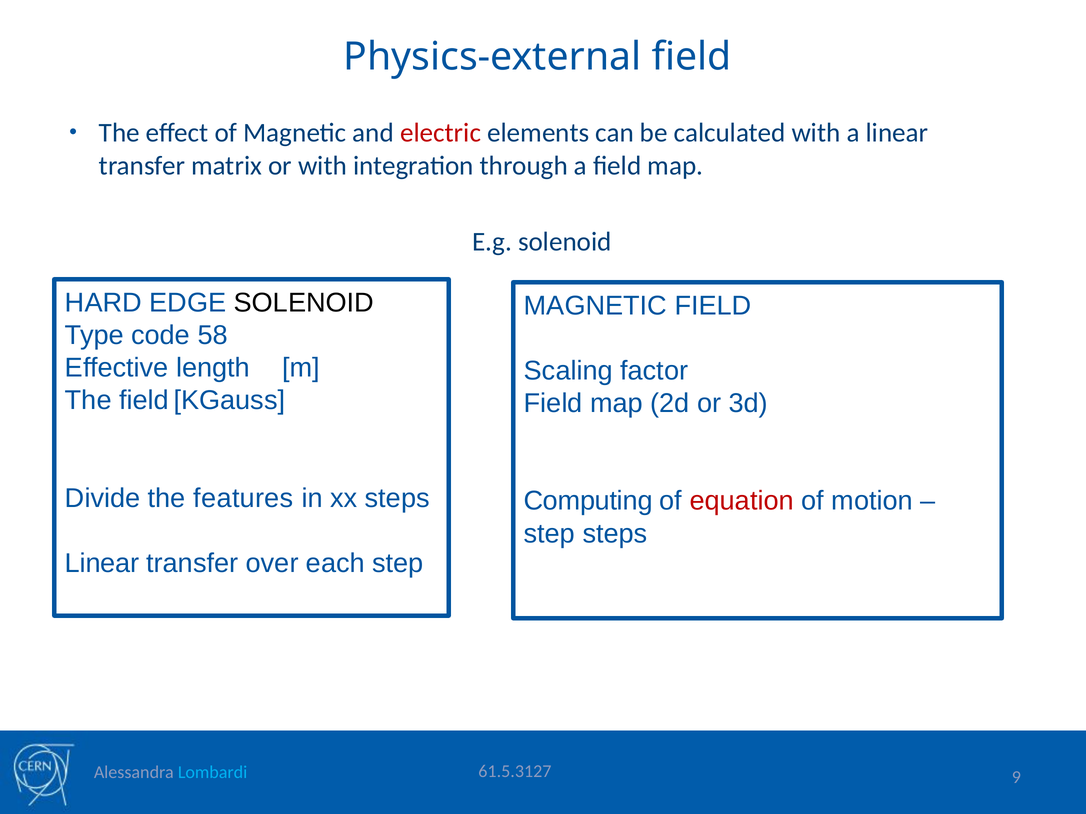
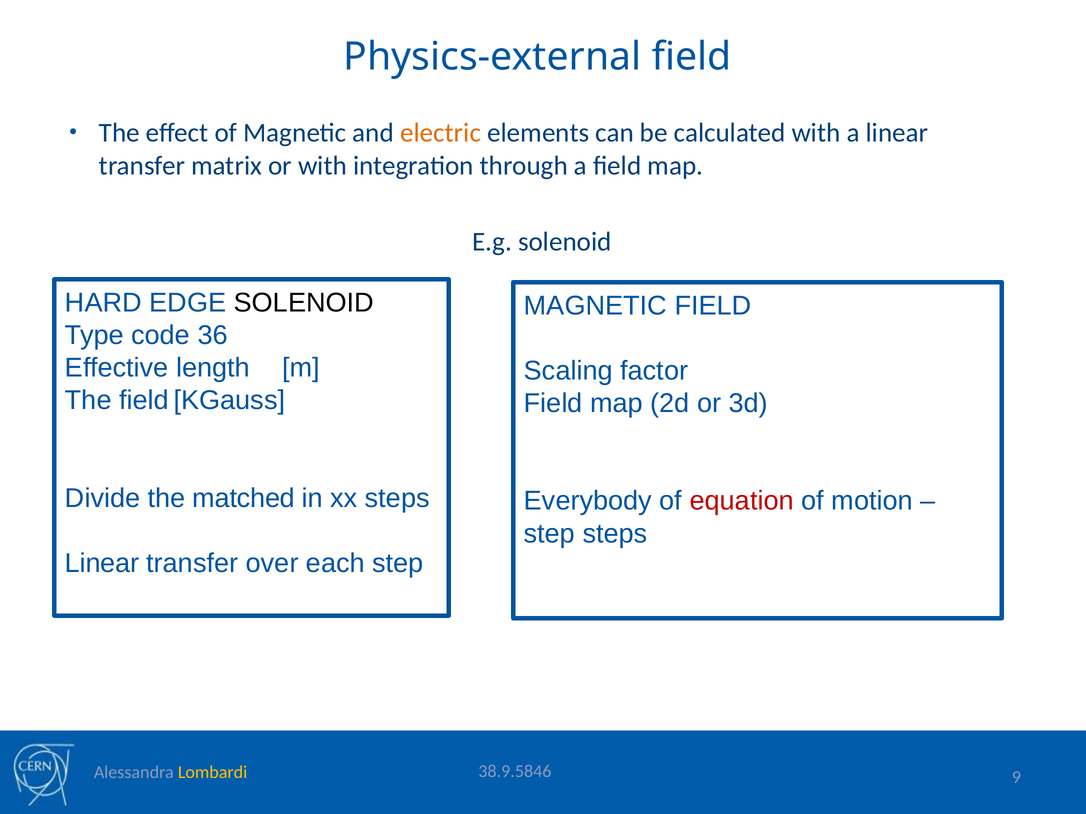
electric colour: red -> orange
58: 58 -> 36
features: features -> matched
Computing: Computing -> Everybody
61.5.3127: 61.5.3127 -> 38.9.5846
Lombardi colour: light blue -> yellow
